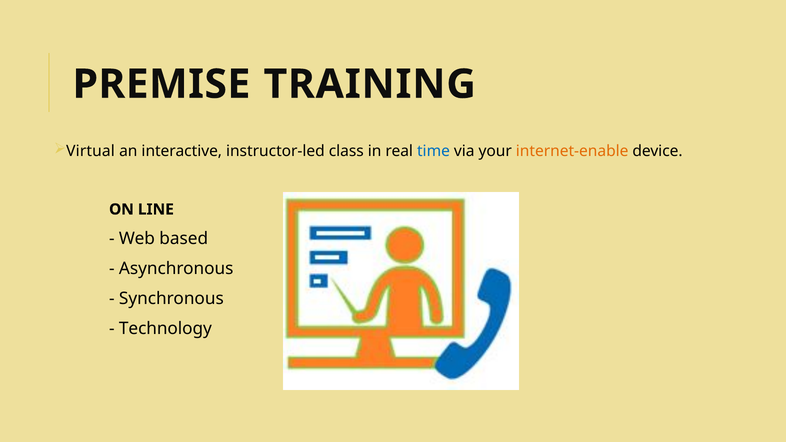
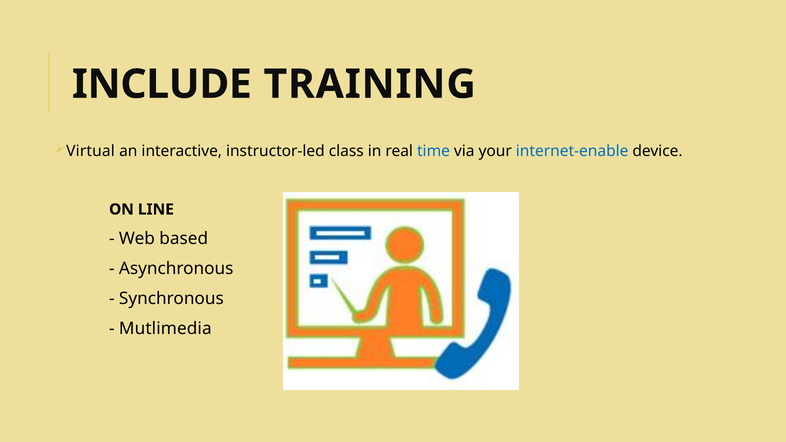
PREMISE: PREMISE -> INCLUDE
internet-enable colour: orange -> blue
Technology: Technology -> Mutlimedia
